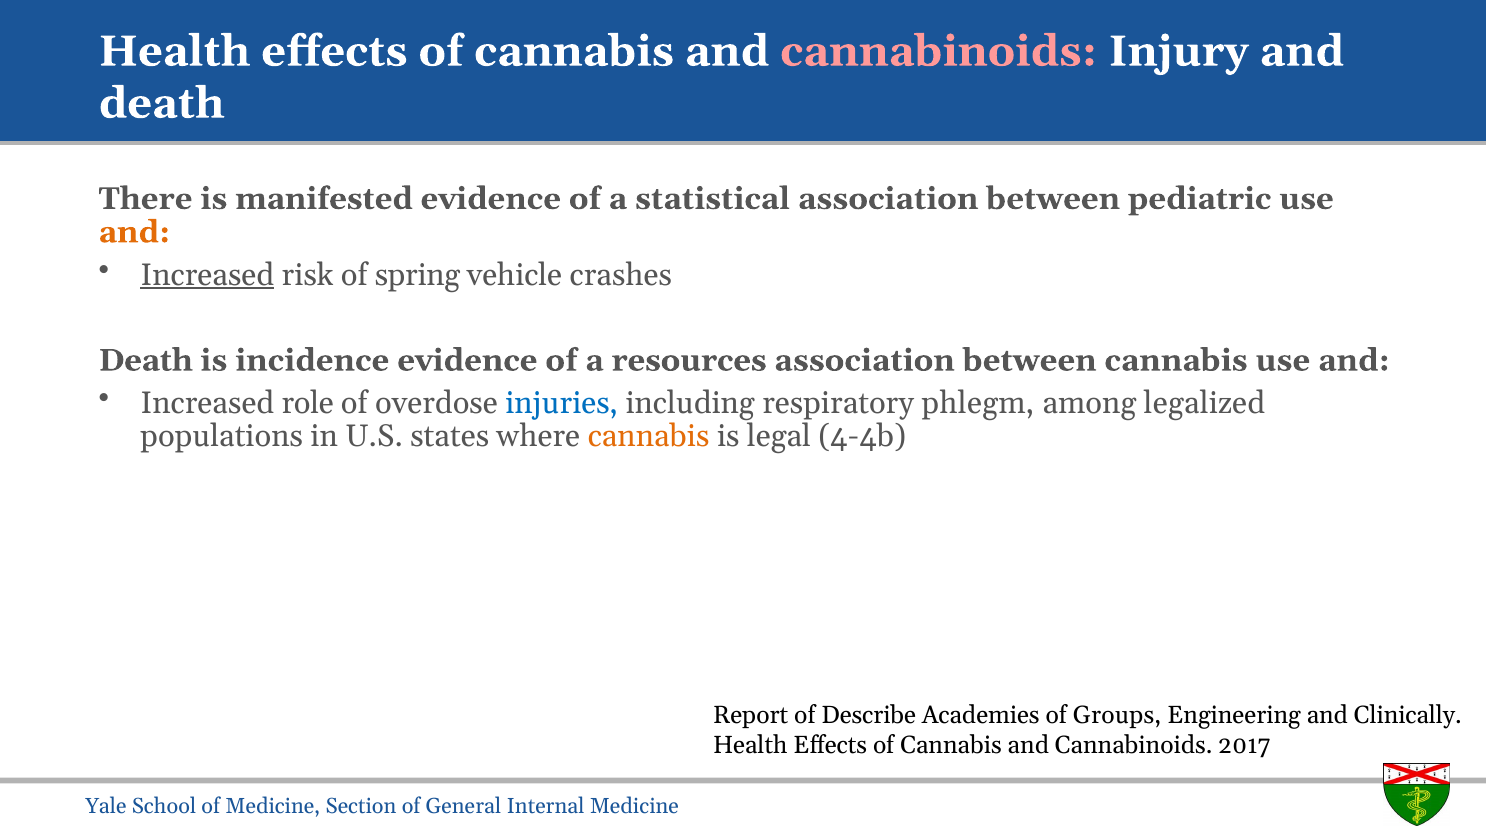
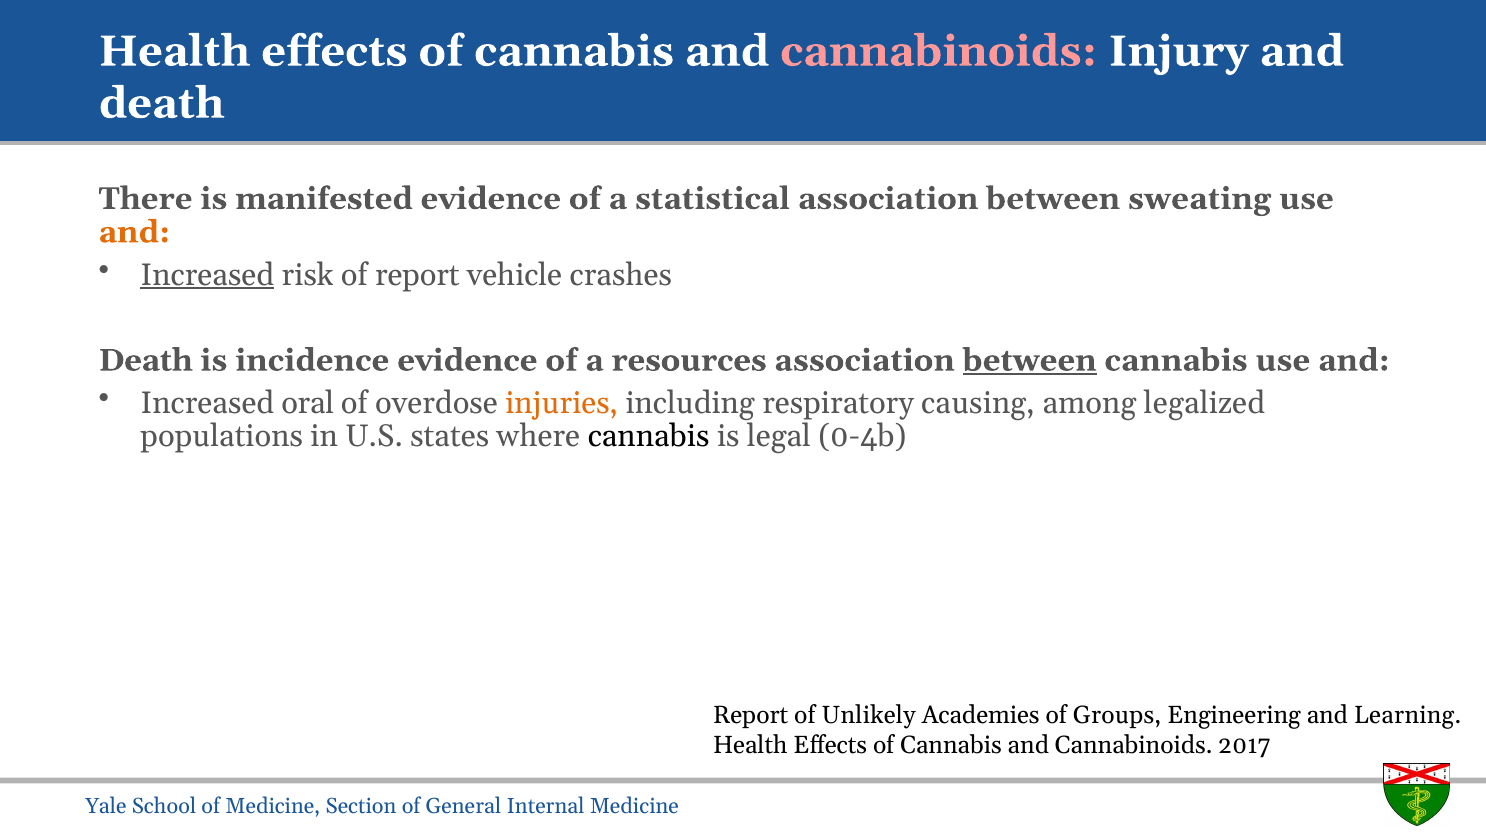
pediatric: pediatric -> sweating
of spring: spring -> report
between at (1030, 360) underline: none -> present
role: role -> oral
injuries colour: blue -> orange
phlegm: phlegm -> causing
cannabis at (649, 436) colour: orange -> black
4-4b: 4-4b -> 0-4b
Describe: Describe -> Unlikely
Clinically: Clinically -> Learning
